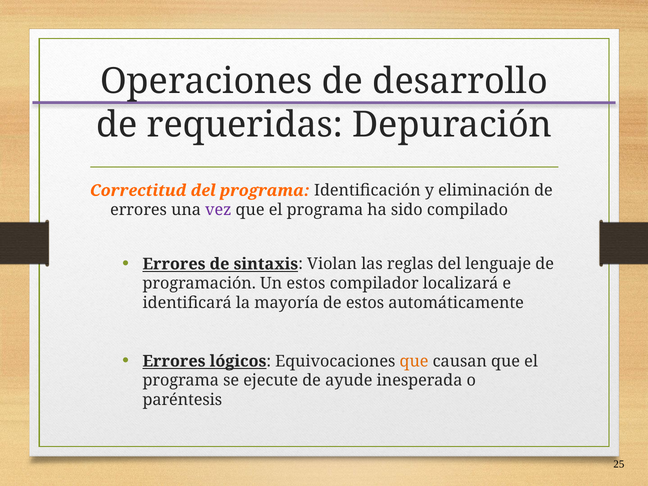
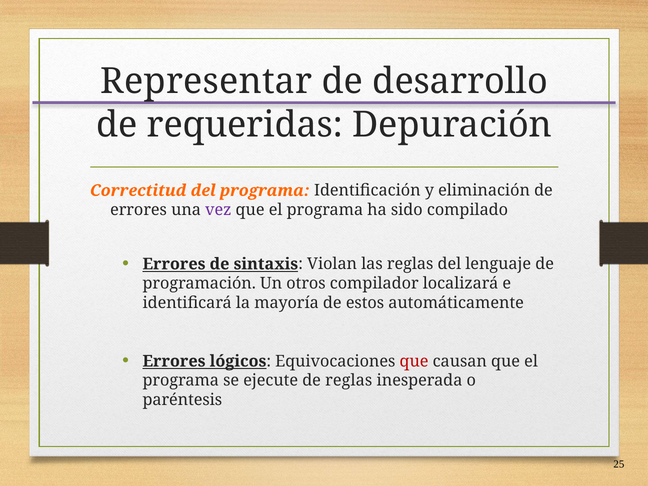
Operaciones: Operaciones -> Representar
Un estos: estos -> otros
que at (414, 361) colour: orange -> red
de ayude: ayude -> reglas
